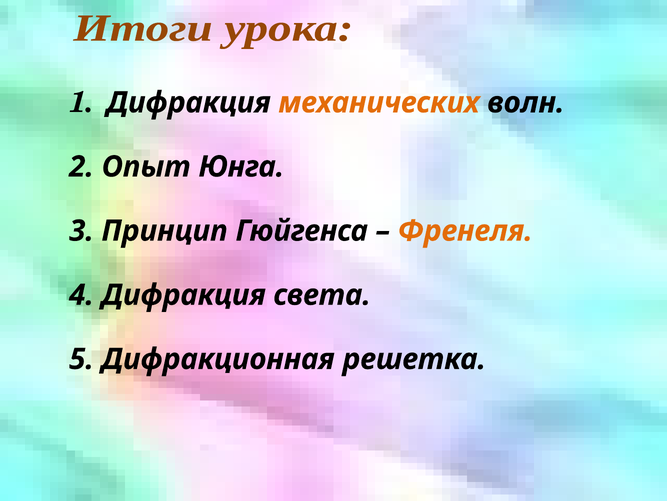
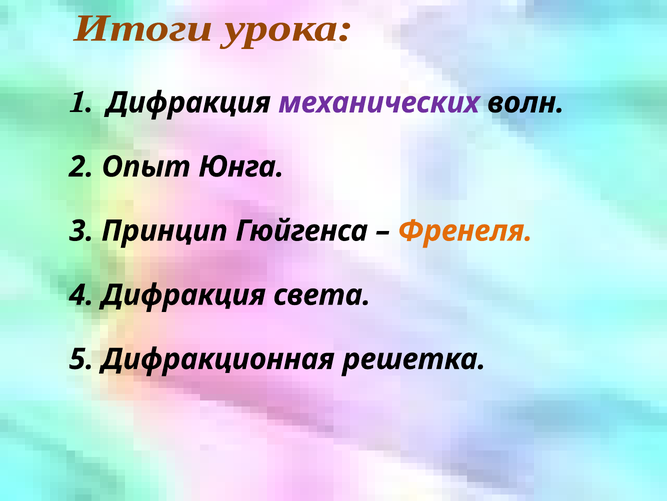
механических colour: orange -> purple
